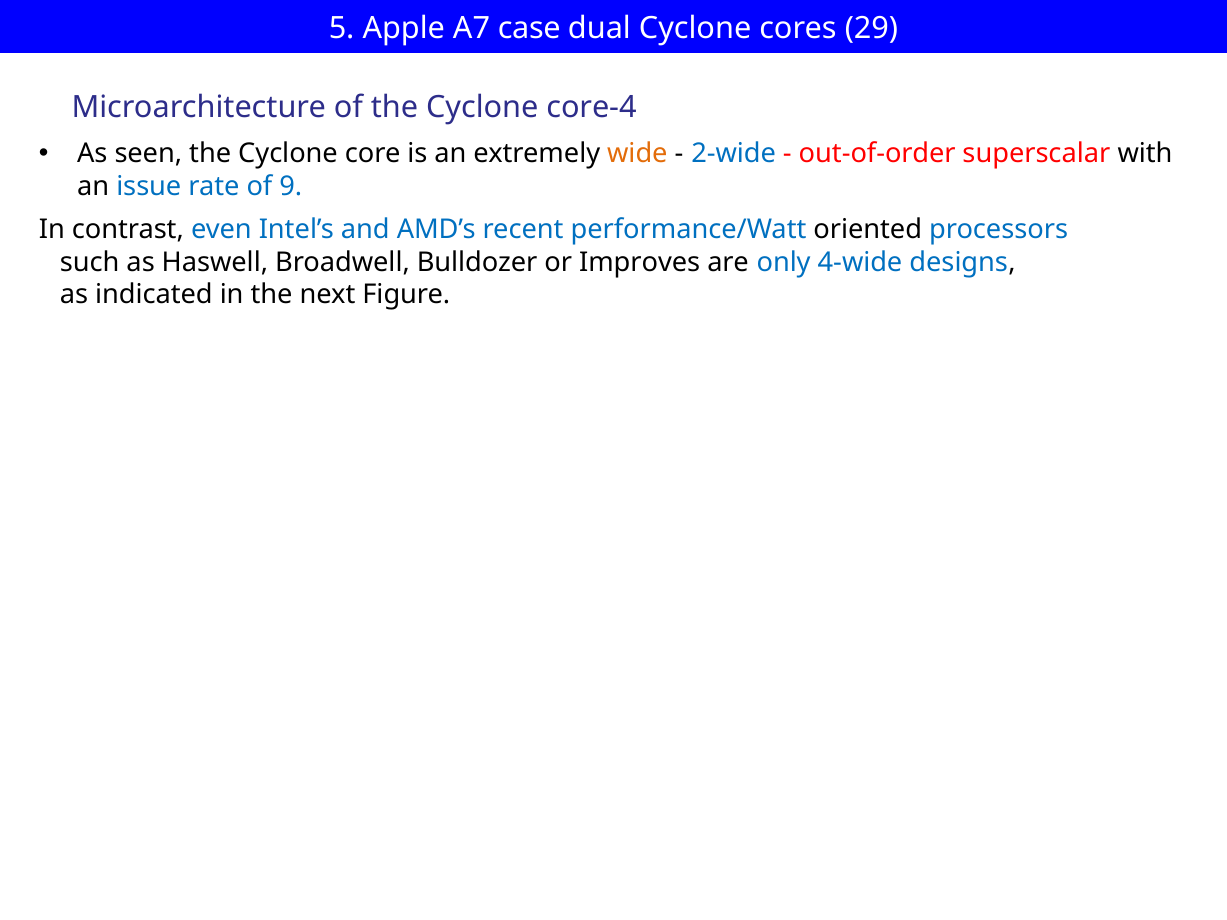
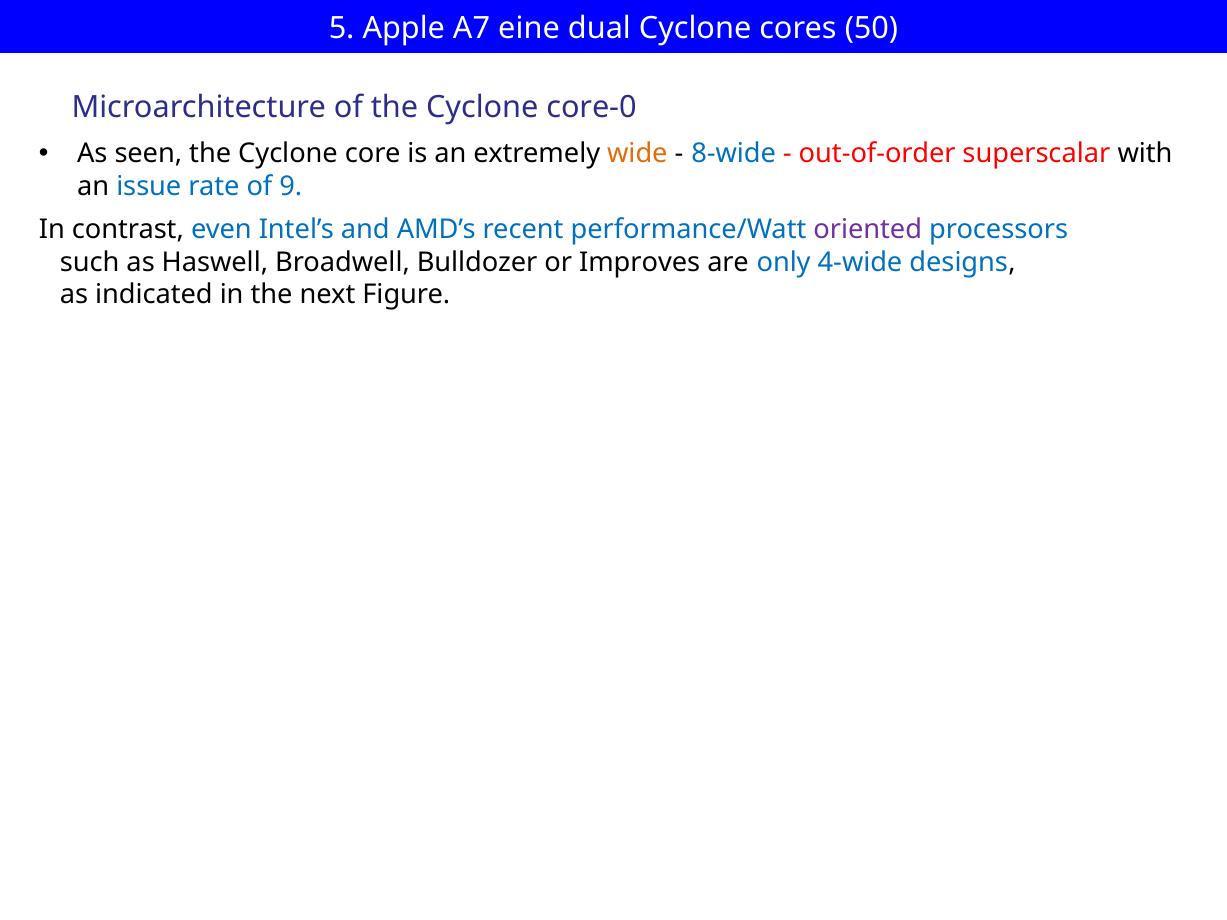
case: case -> eine
29: 29 -> 50
core-4: core-4 -> core-0
2-wide: 2-wide -> 8-wide
oriented colour: black -> purple
